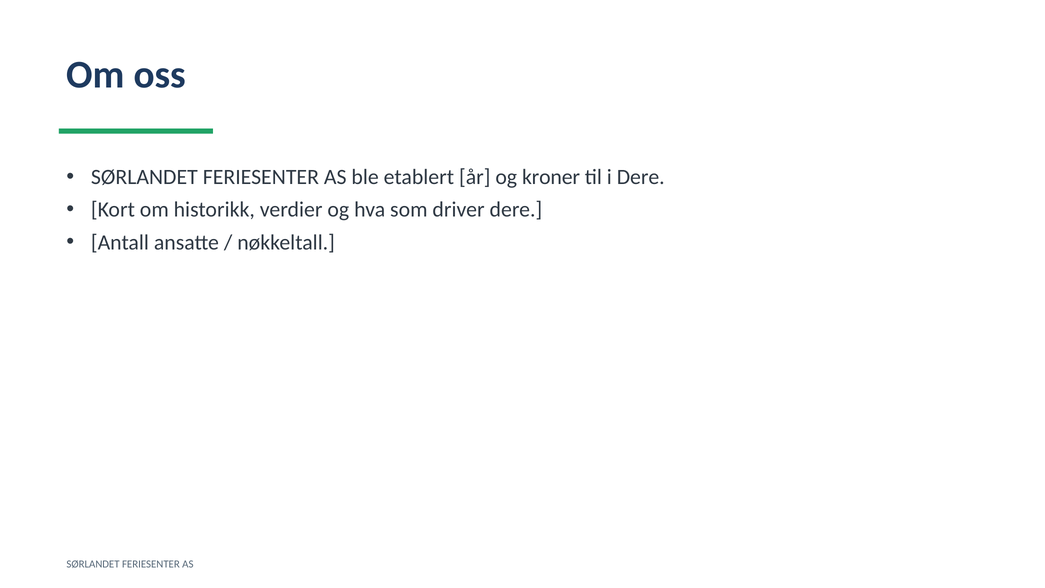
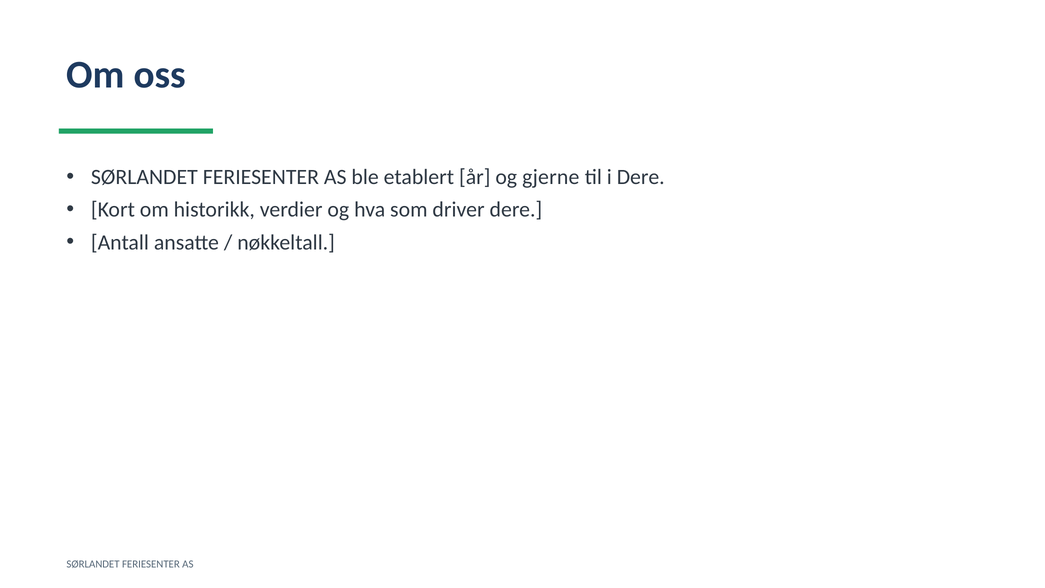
kroner: kroner -> gjerne
